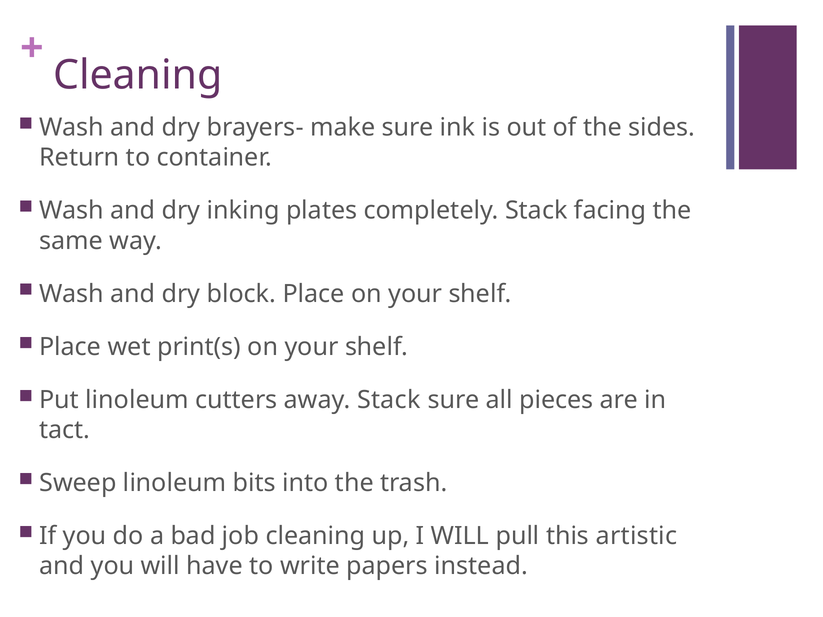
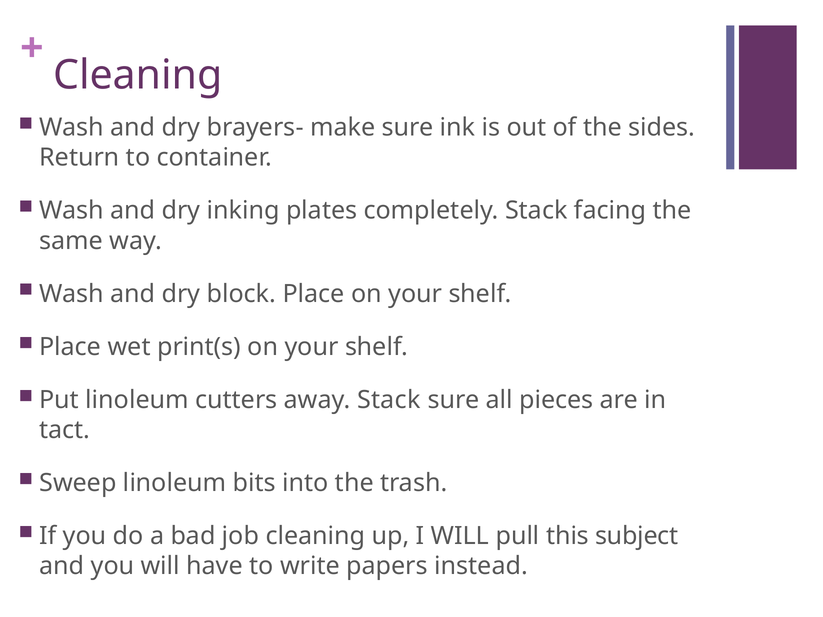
artistic: artistic -> subject
